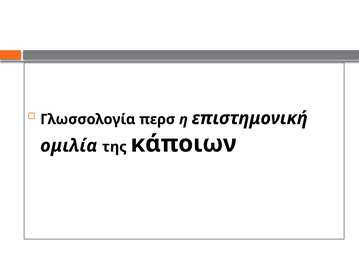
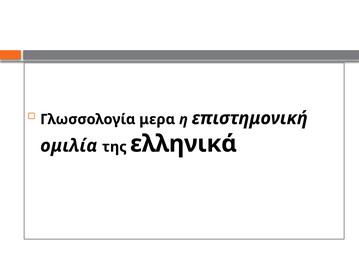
περσ: περσ -> μερα
κάποιων: κάποιων -> ελληνικά
